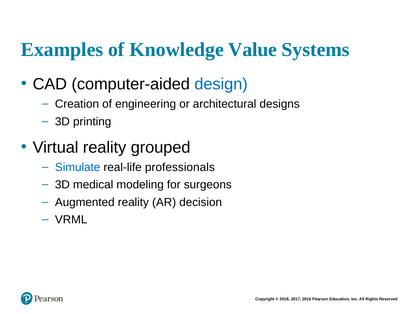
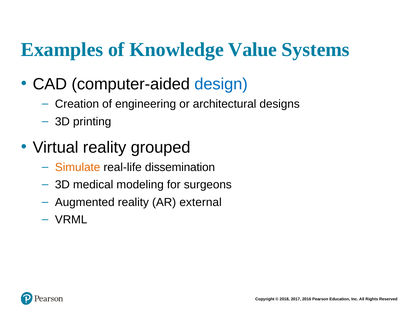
Simulate colour: blue -> orange
professionals: professionals -> dissemination
decision: decision -> external
